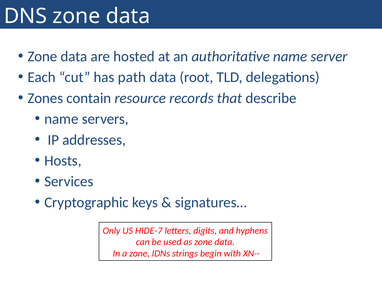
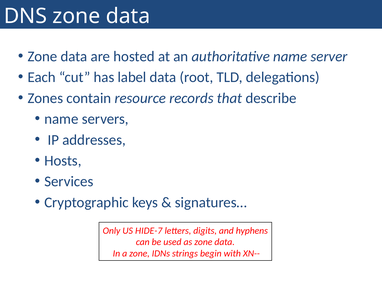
path: path -> label
